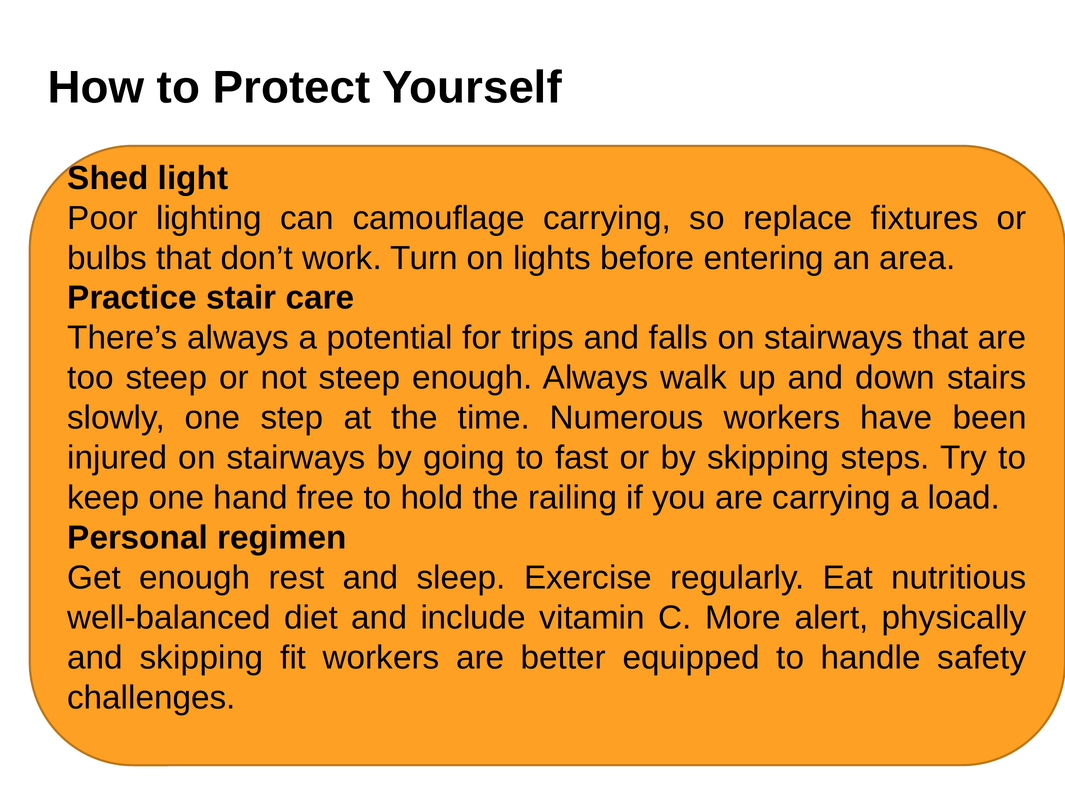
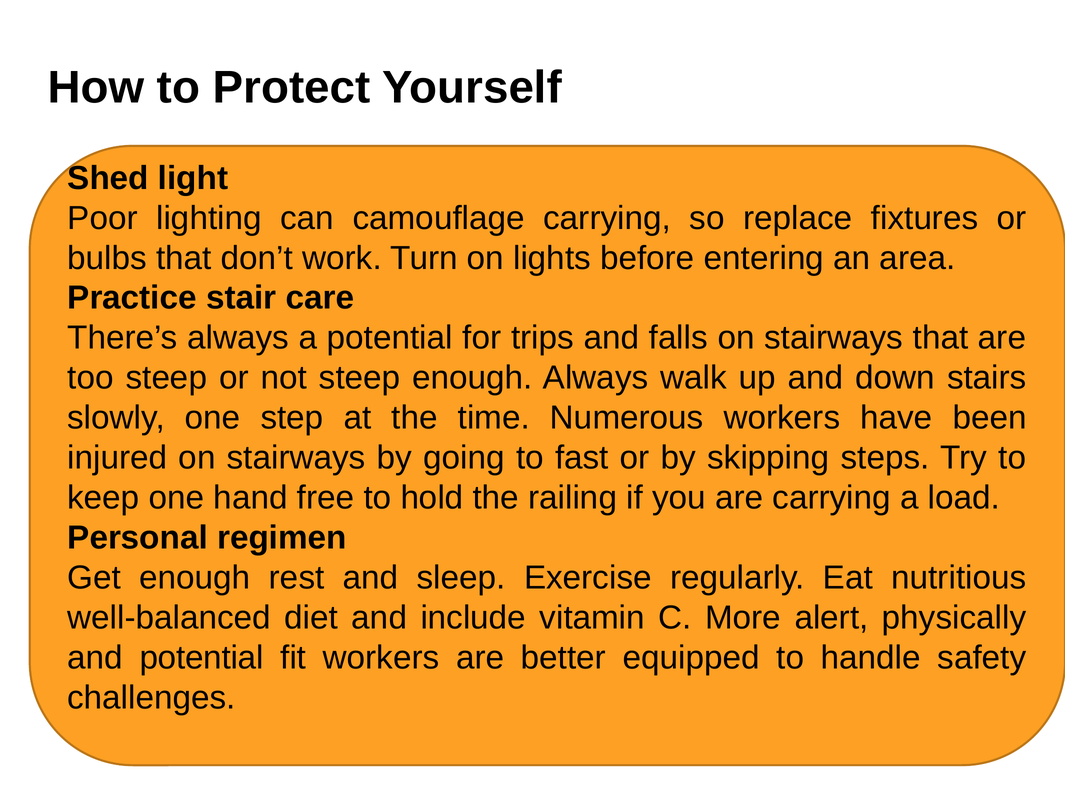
and skipping: skipping -> potential
